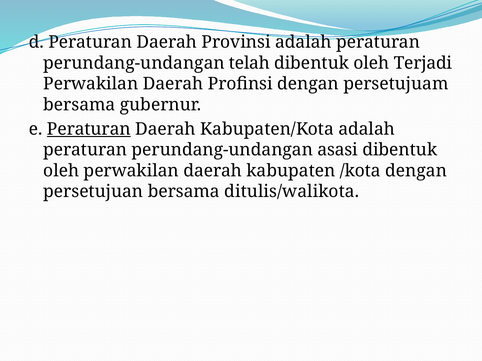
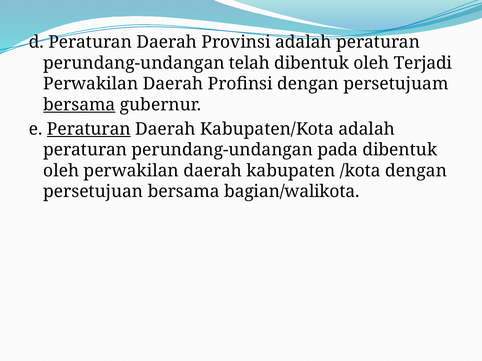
bersama at (79, 105) underline: none -> present
asasi: asasi -> pada
ditulis/walikota: ditulis/walikota -> bagian/walikota
